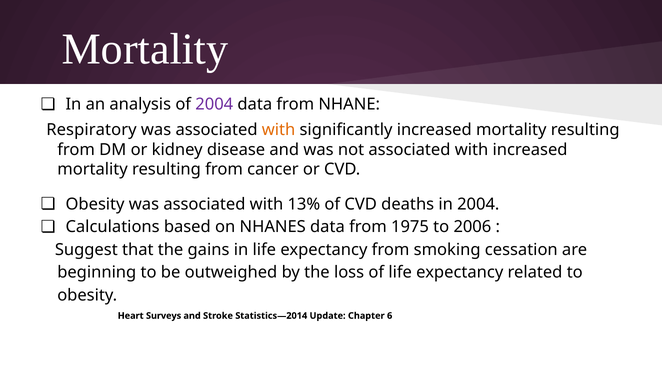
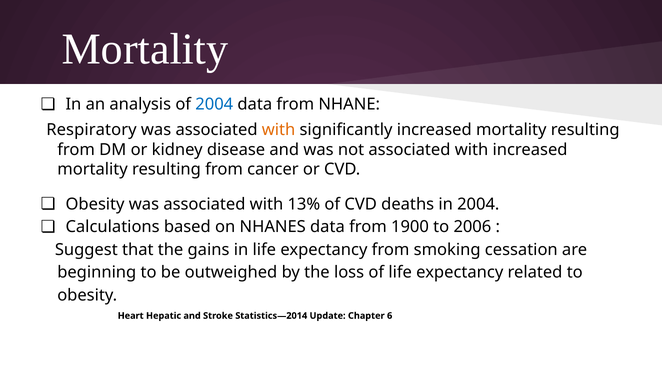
2004 at (214, 105) colour: purple -> blue
1975: 1975 -> 1900
Surveys: Surveys -> Hepatic
